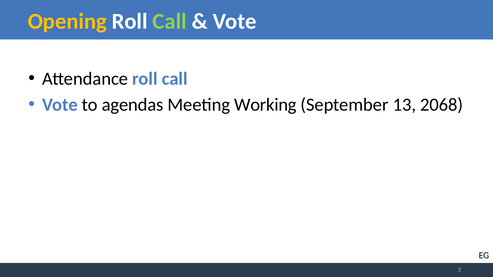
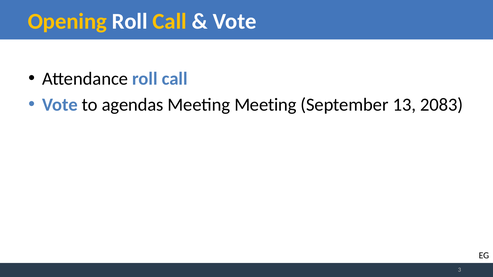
Call at (170, 22) colour: light green -> yellow
Meeting Working: Working -> Meeting
2068: 2068 -> 2083
